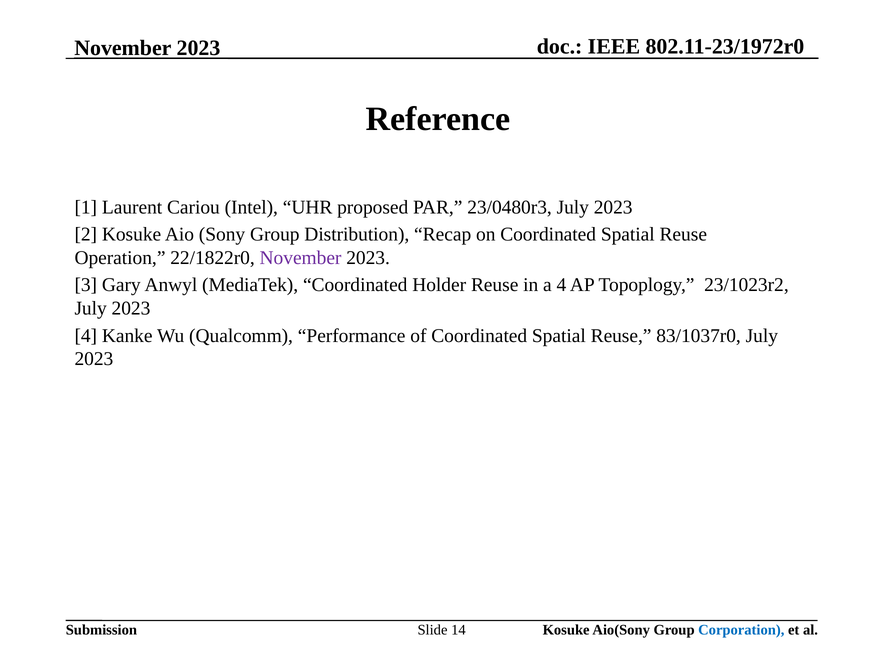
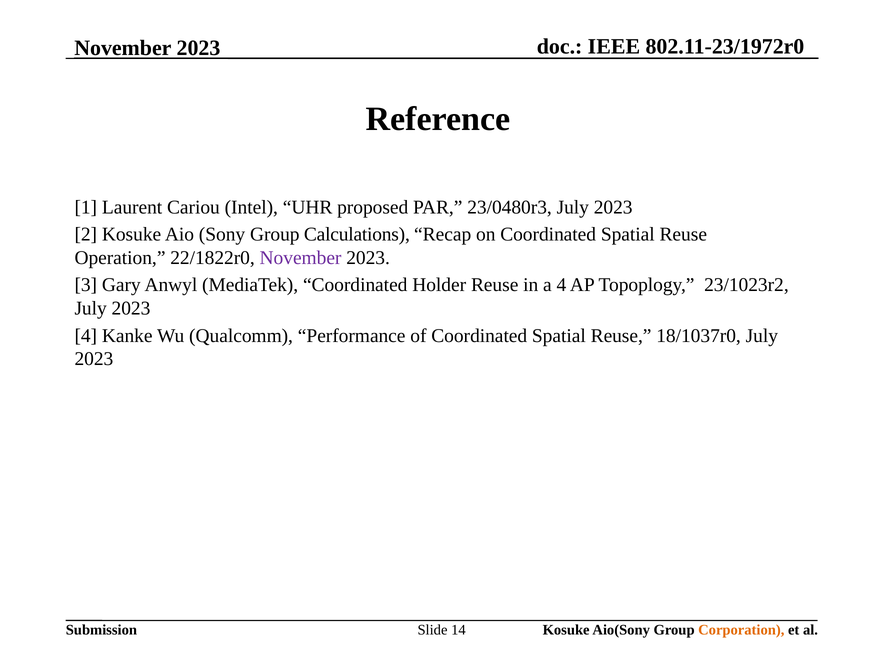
Distribution: Distribution -> Calculations
83/1037r0: 83/1037r0 -> 18/1037r0
Corporation colour: blue -> orange
